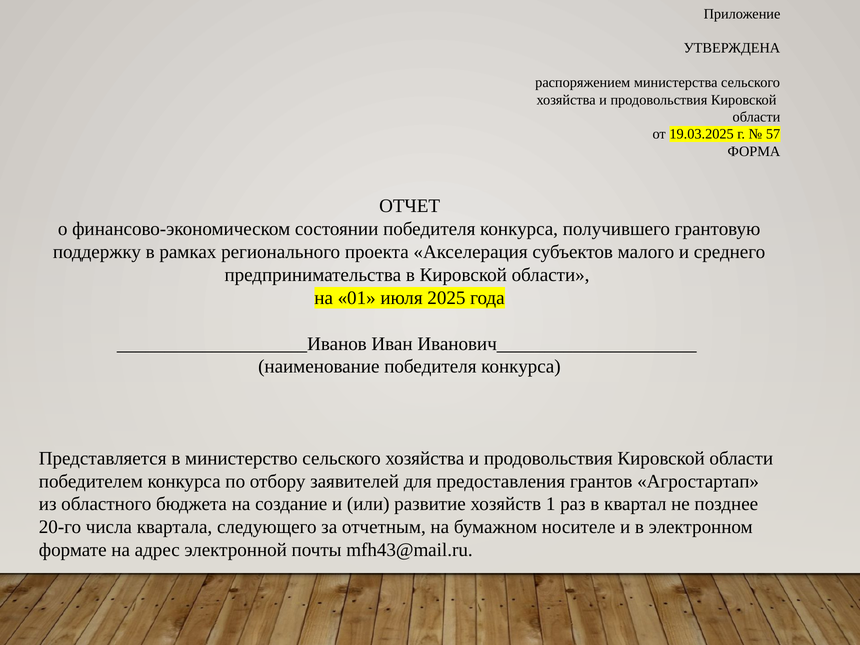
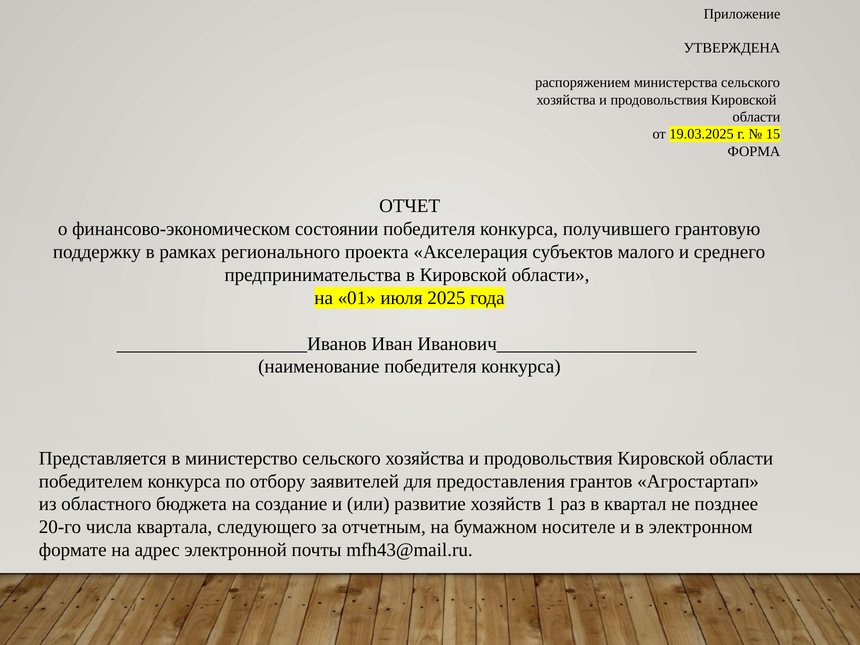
57: 57 -> 15
